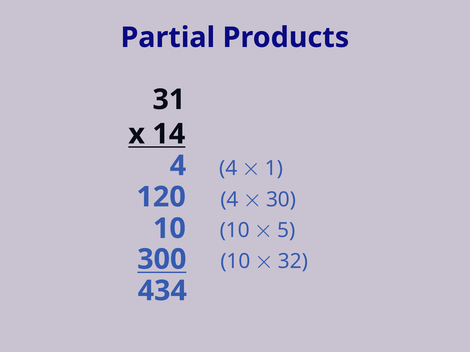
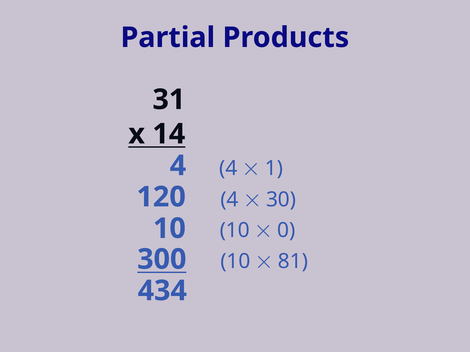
5: 5 -> 0
32: 32 -> 81
